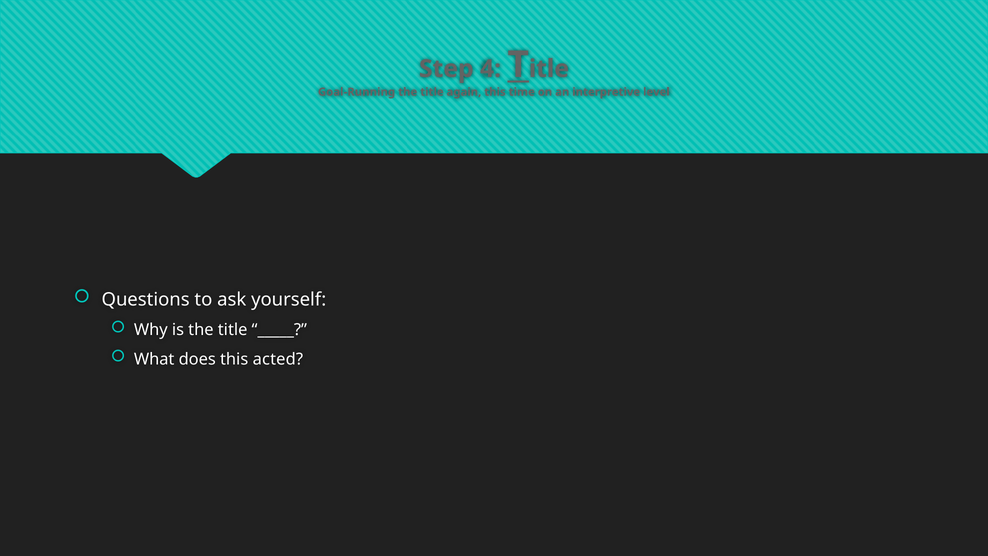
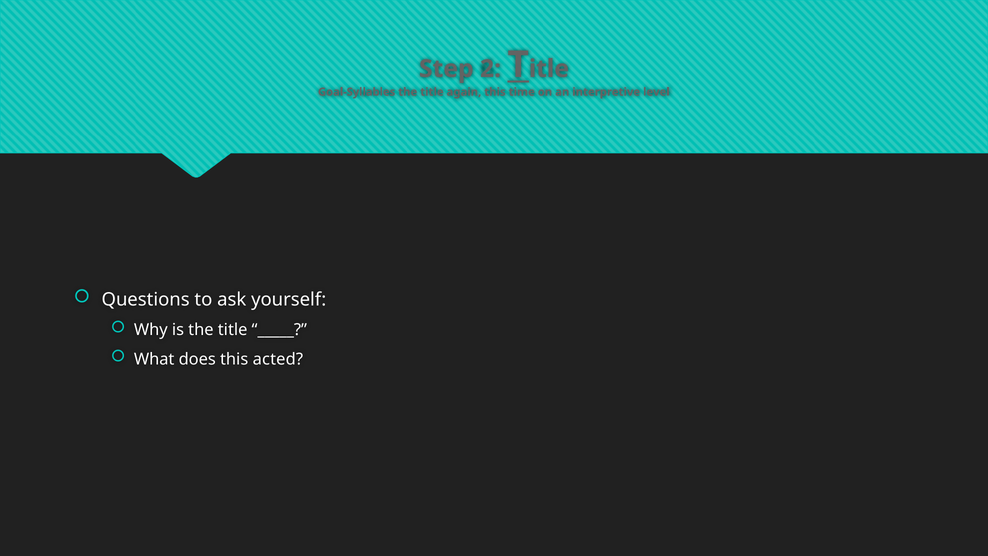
4: 4 -> 2
Goal-Running: Goal-Running -> Goal-Syllables
